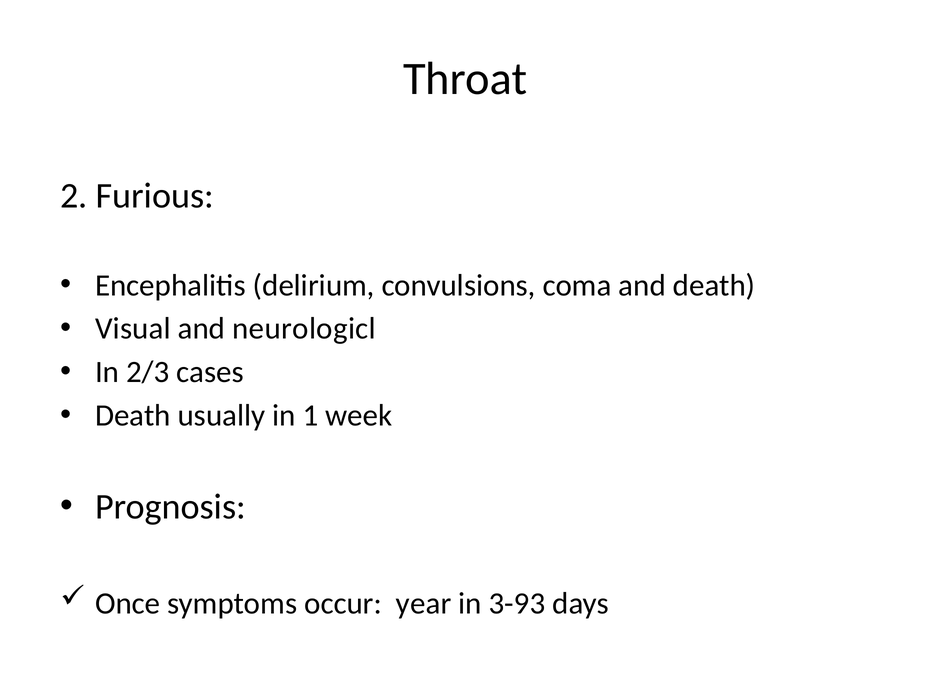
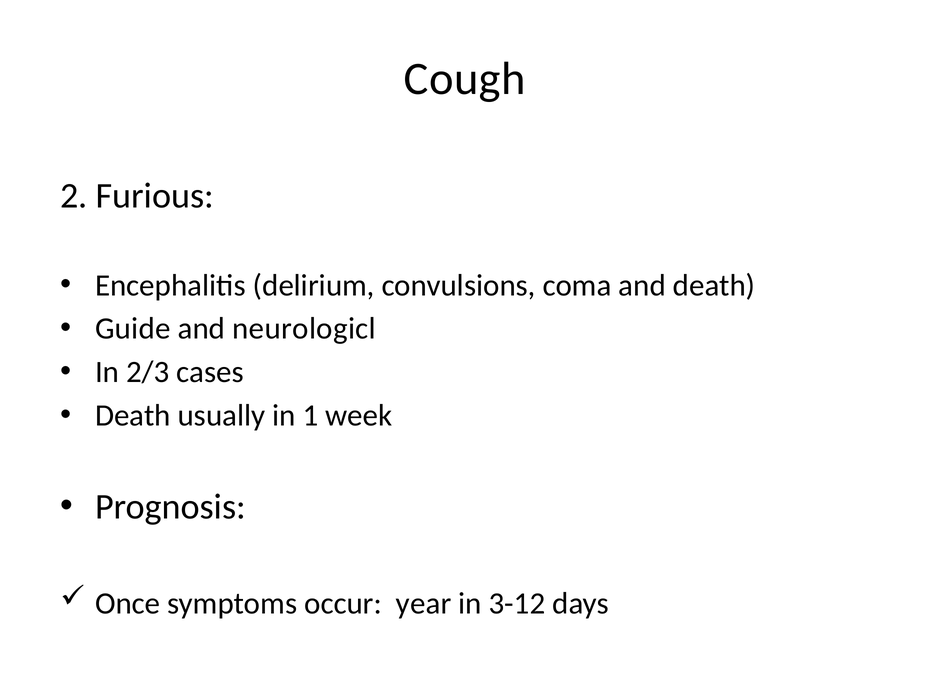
Throat: Throat -> Cough
Visual: Visual -> Guide
3-93: 3-93 -> 3-12
